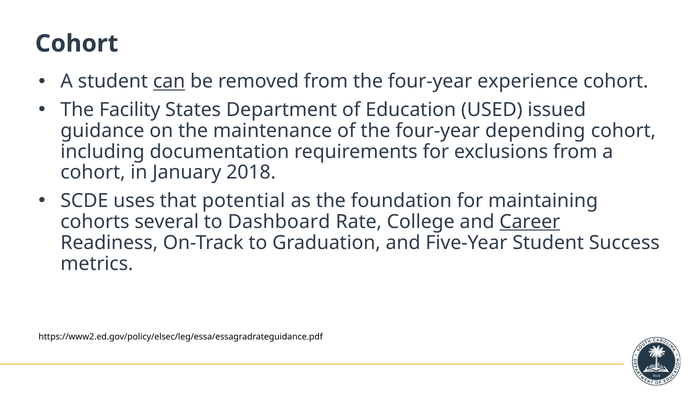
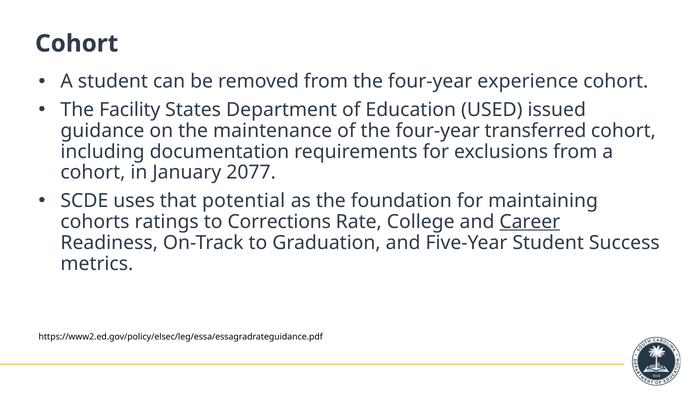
can underline: present -> none
depending: depending -> transferred
2018: 2018 -> 2077
several: several -> ratings
Dashboard: Dashboard -> Corrections
